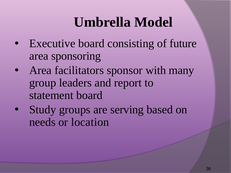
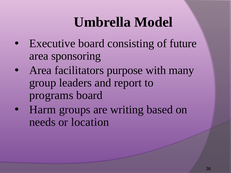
sponsor: sponsor -> purpose
statement: statement -> programs
Study: Study -> Harm
serving: serving -> writing
